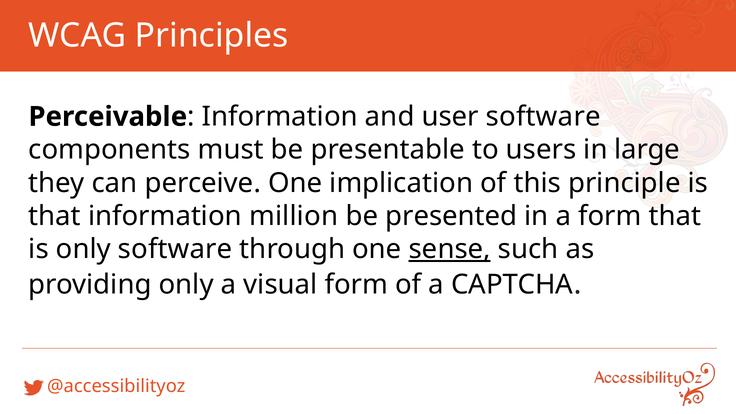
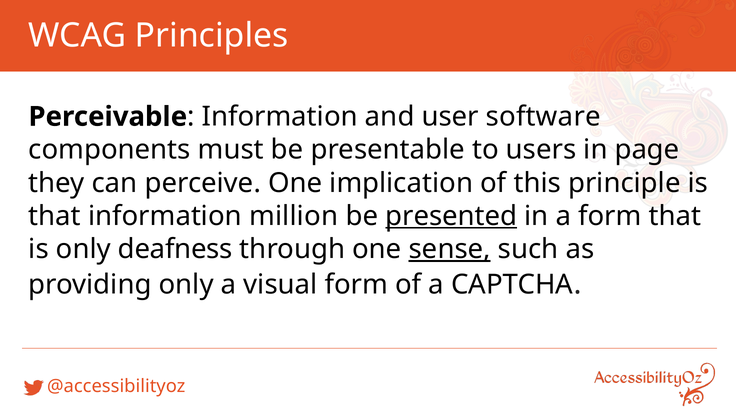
large: large -> page
presented underline: none -> present
only software: software -> deafness
